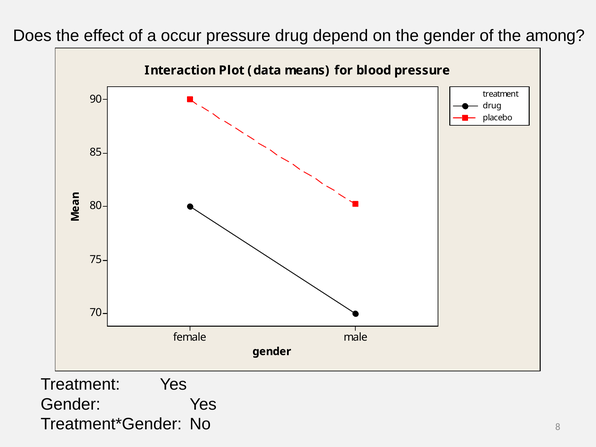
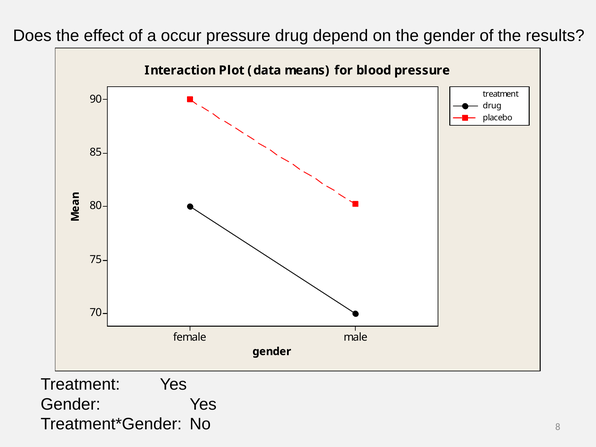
among: among -> results
